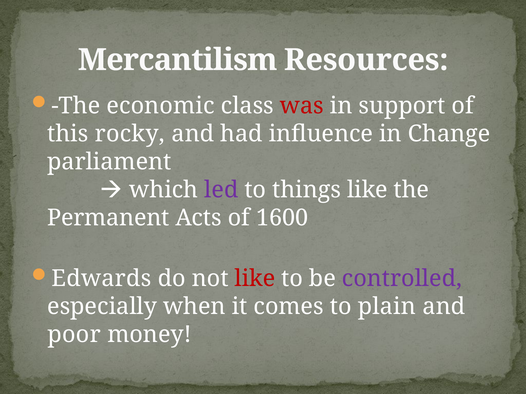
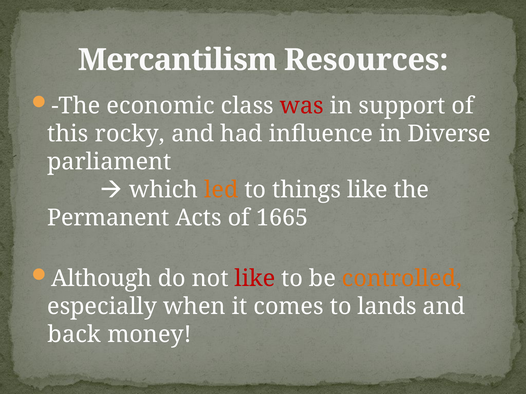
Change: Change -> Diverse
led colour: purple -> orange
1600: 1600 -> 1665
Edwards: Edwards -> Although
controlled colour: purple -> orange
plain: plain -> lands
poor: poor -> back
